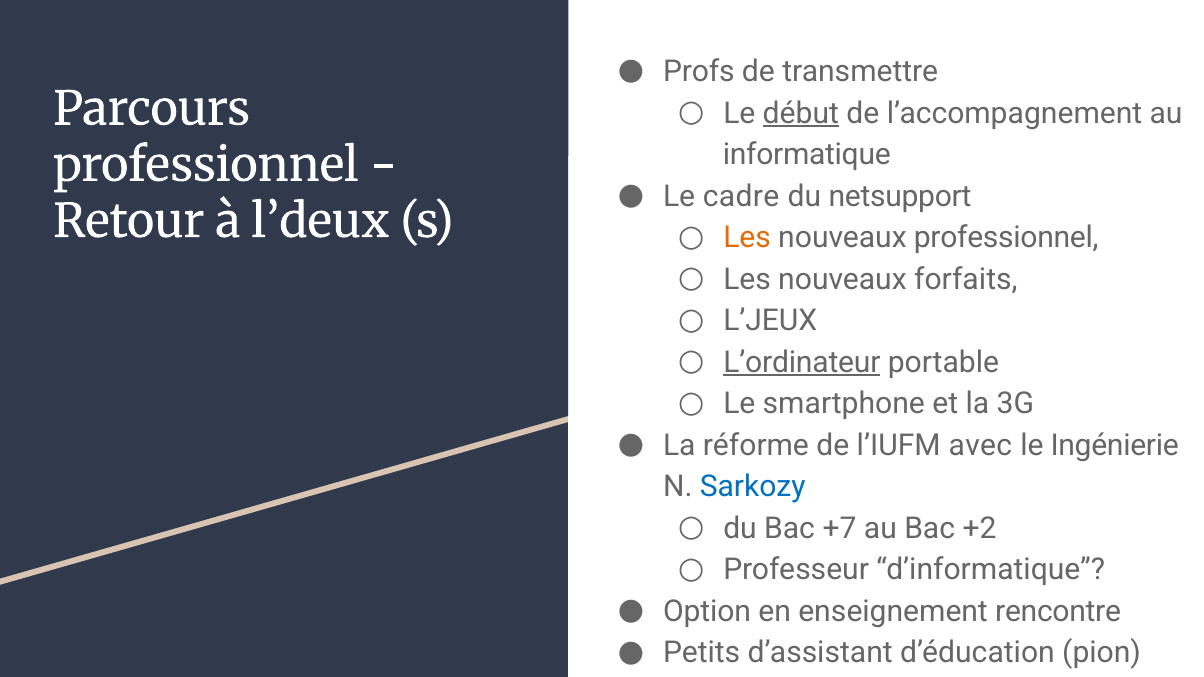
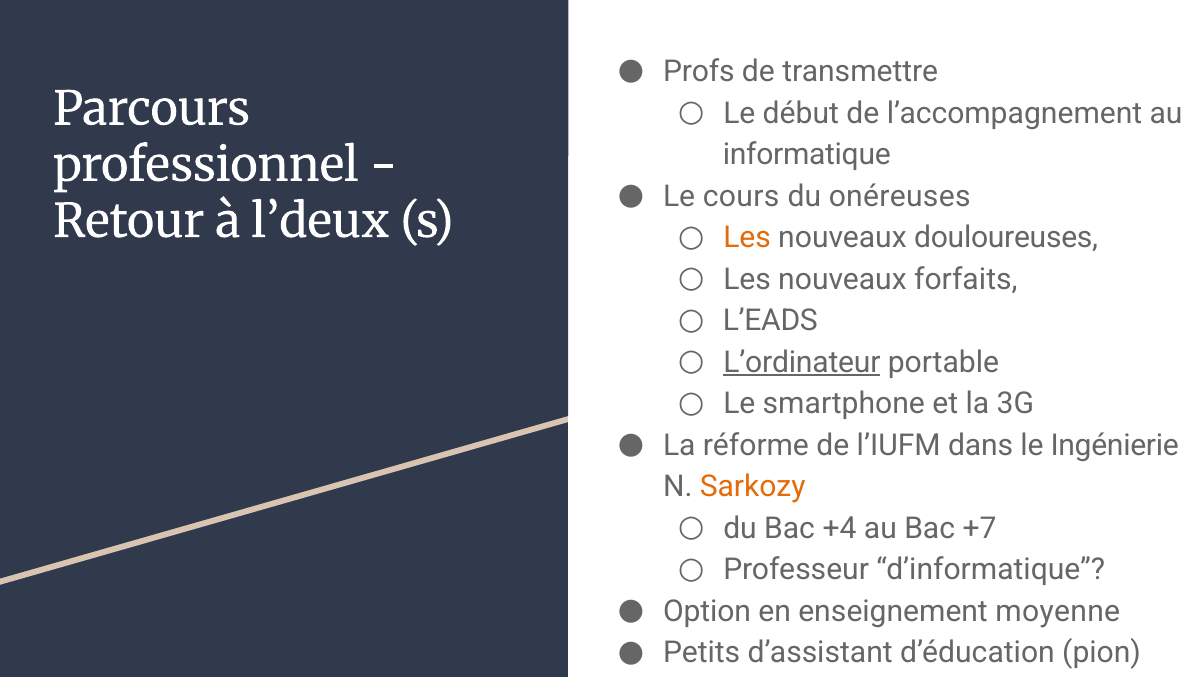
début underline: present -> none
cadre: cadre -> cours
netsupport: netsupport -> onéreuses
nouveaux professionnel: professionnel -> douloureuses
L’JEUX: L’JEUX -> L’EADS
avec: avec -> dans
Sarkozy colour: blue -> orange
+7: +7 -> +4
+2: +2 -> +7
rencontre: rencontre -> moyenne
